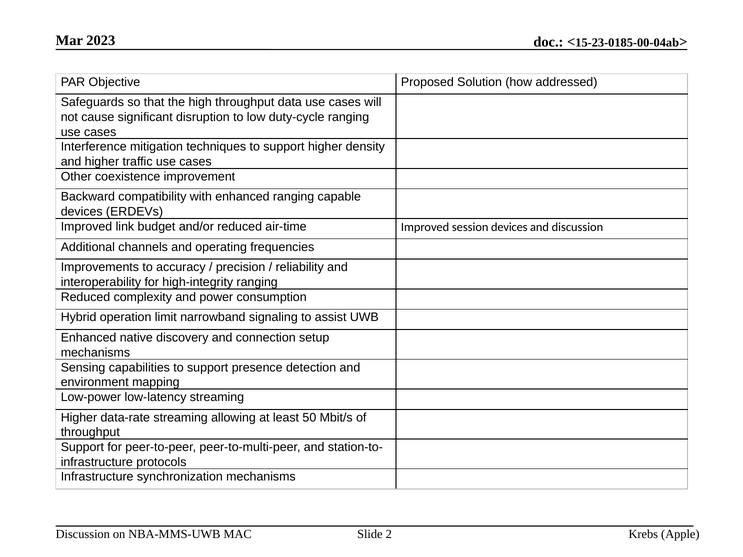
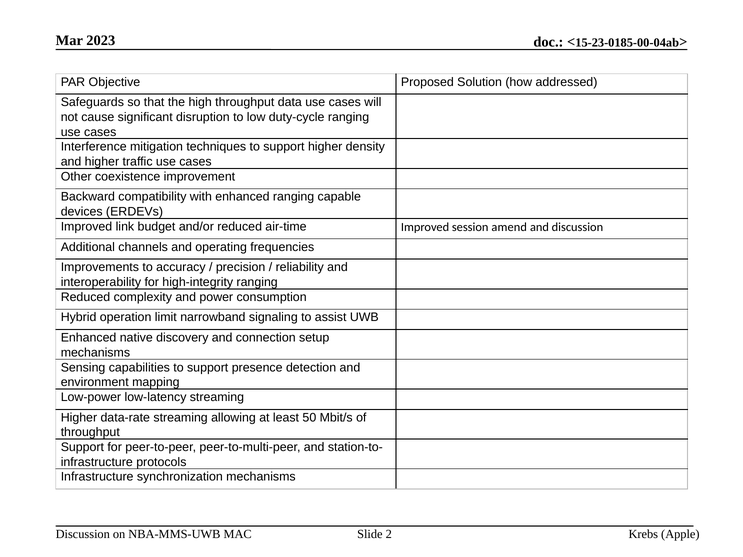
session devices: devices -> amend
